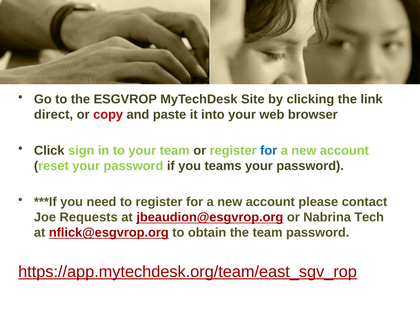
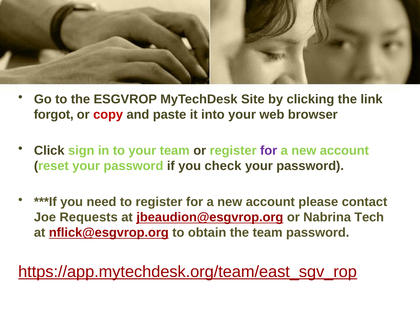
direct: direct -> forgot
for at (269, 151) colour: blue -> purple
teams: teams -> check
